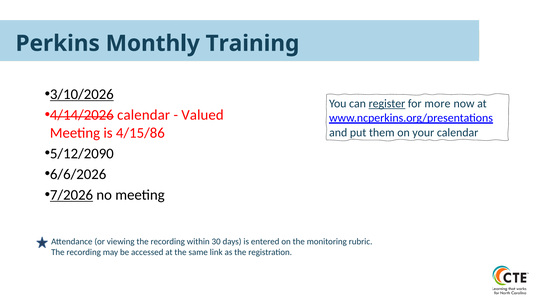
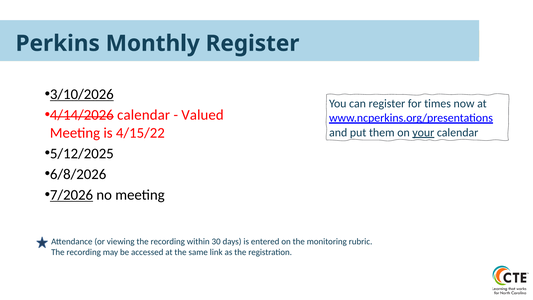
Monthly Training: Training -> Register
register at (387, 104) underline: present -> none
more: more -> times
4/15/86: 4/15/86 -> 4/15/22
your underline: none -> present
5/12/2090: 5/12/2090 -> 5/12/2025
6/6/2026: 6/6/2026 -> 6/8/2026
